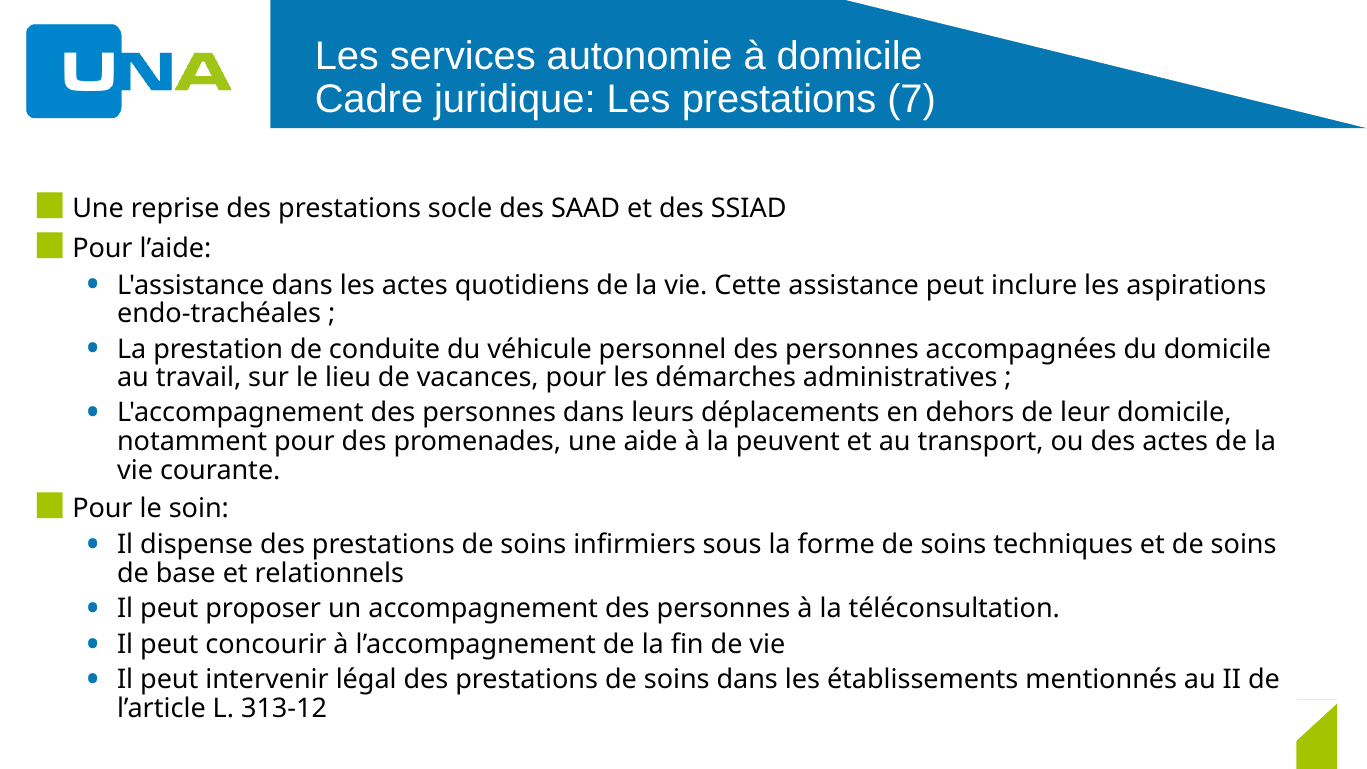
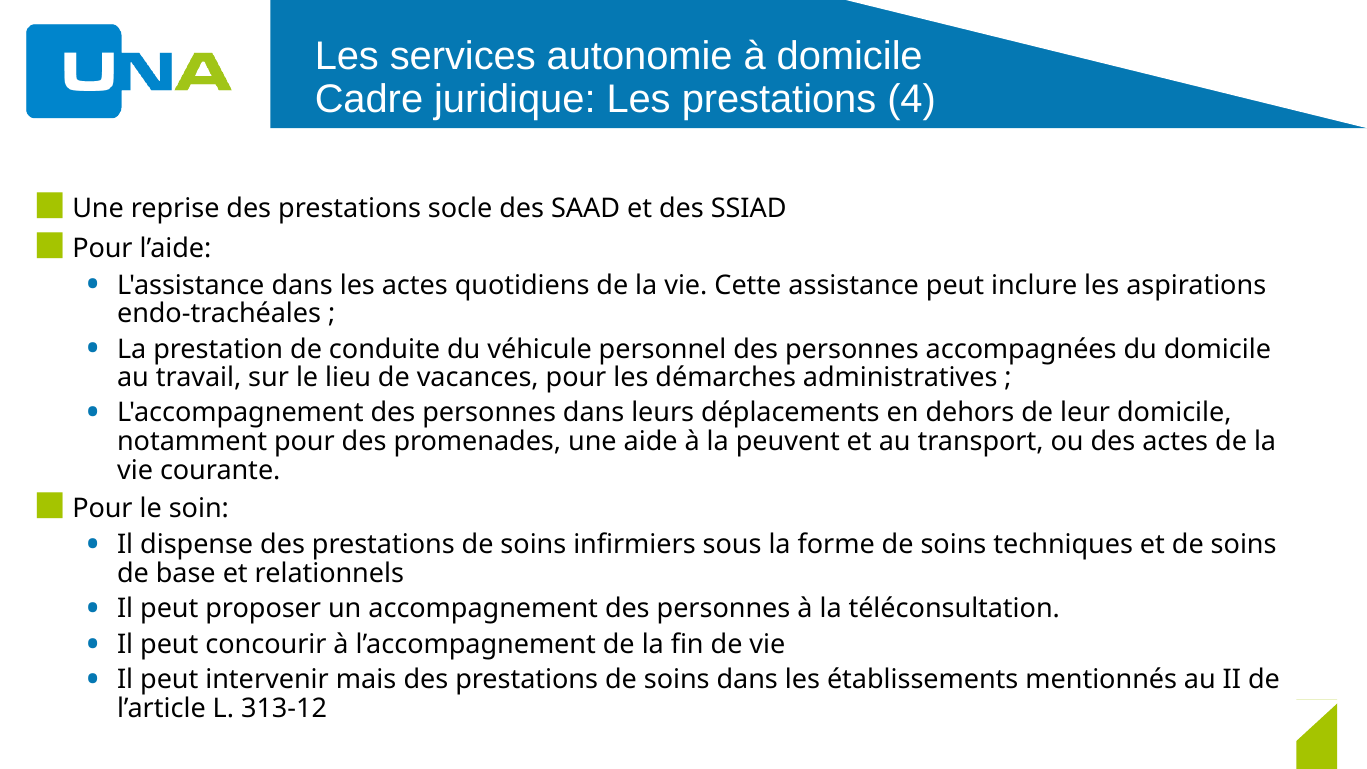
7: 7 -> 4
légal: légal -> mais
